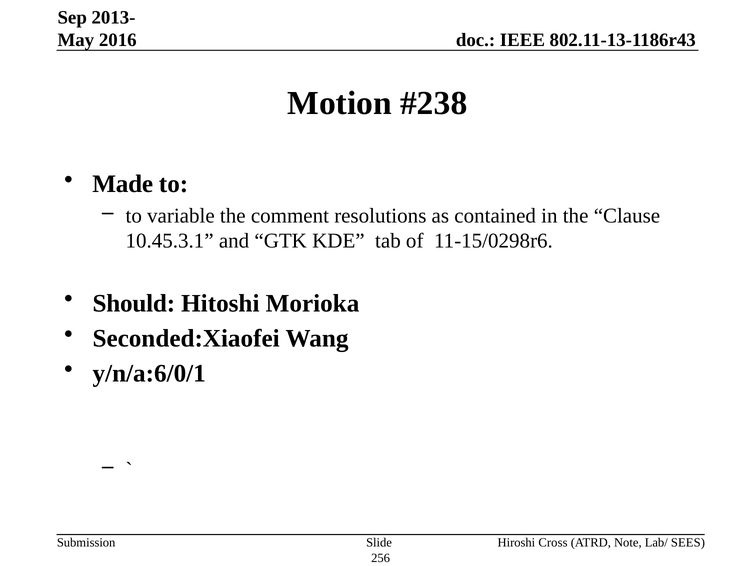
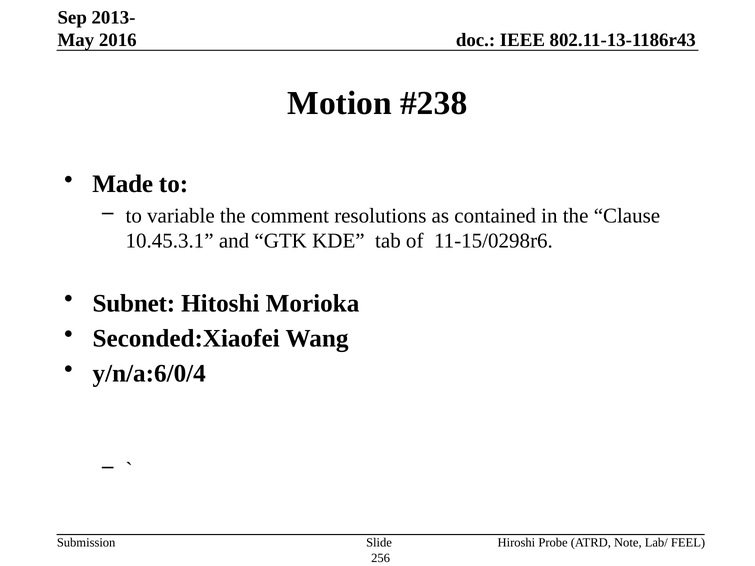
Should: Should -> Subnet
y/n/a:6/0/1: y/n/a:6/0/1 -> y/n/a:6/0/4
Cross: Cross -> Probe
SEES: SEES -> FEEL
